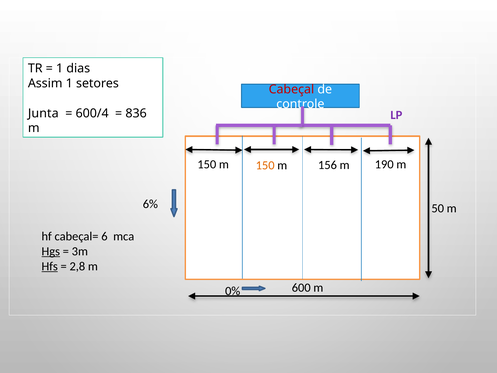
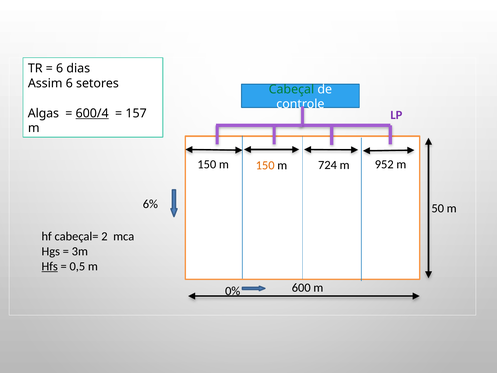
1 at (60, 68): 1 -> 6
Assim 1: 1 -> 6
Cabeçal colour: red -> green
Junta: Junta -> Algas
600/4 underline: none -> present
836: 836 -> 157
156: 156 -> 724
190: 190 -> 952
6: 6 -> 2
Hgs underline: present -> none
2,8: 2,8 -> 0,5
